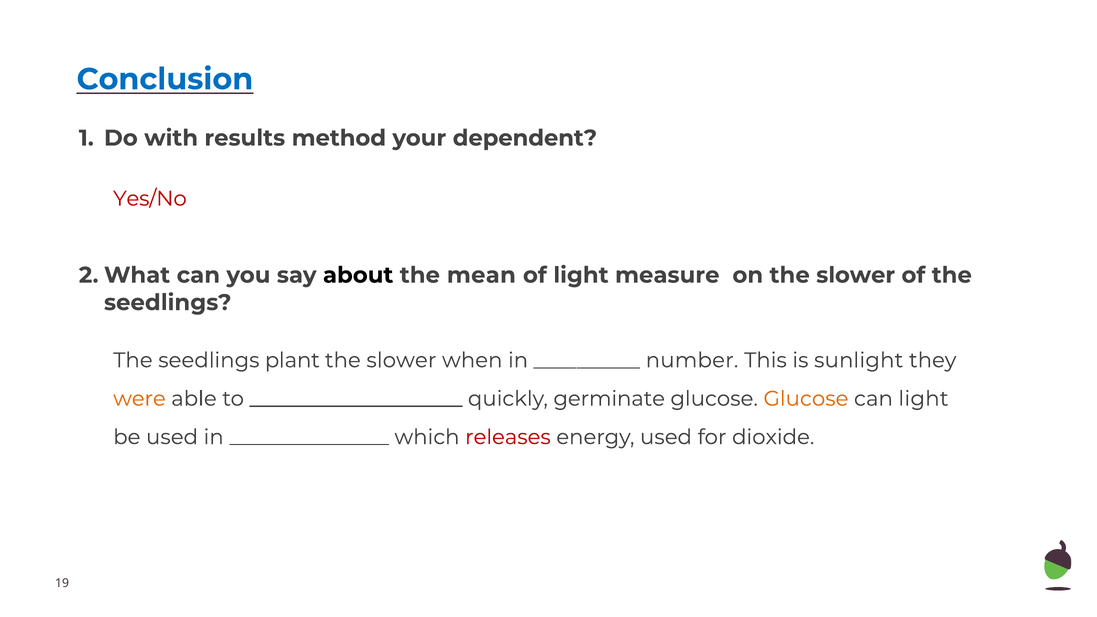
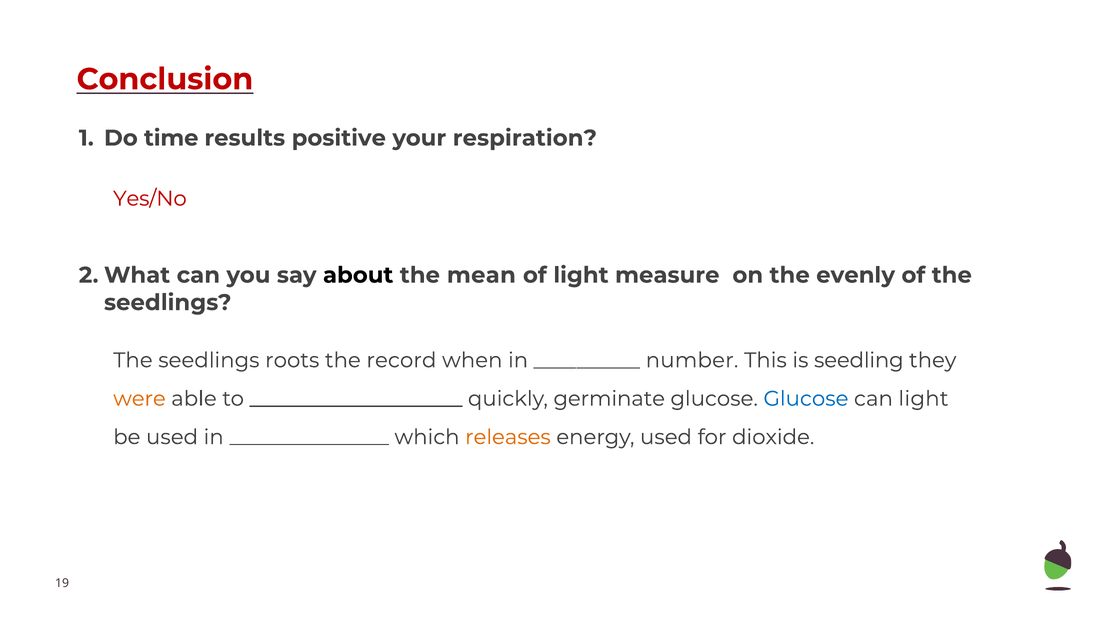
Conclusion colour: blue -> red
with: with -> time
method: method -> positive
dependent: dependent -> respiration
on the slower: slower -> evenly
plant: plant -> roots
slower at (401, 360): slower -> record
sunlight: sunlight -> seedling
Glucose at (806, 399) colour: orange -> blue
releases colour: red -> orange
